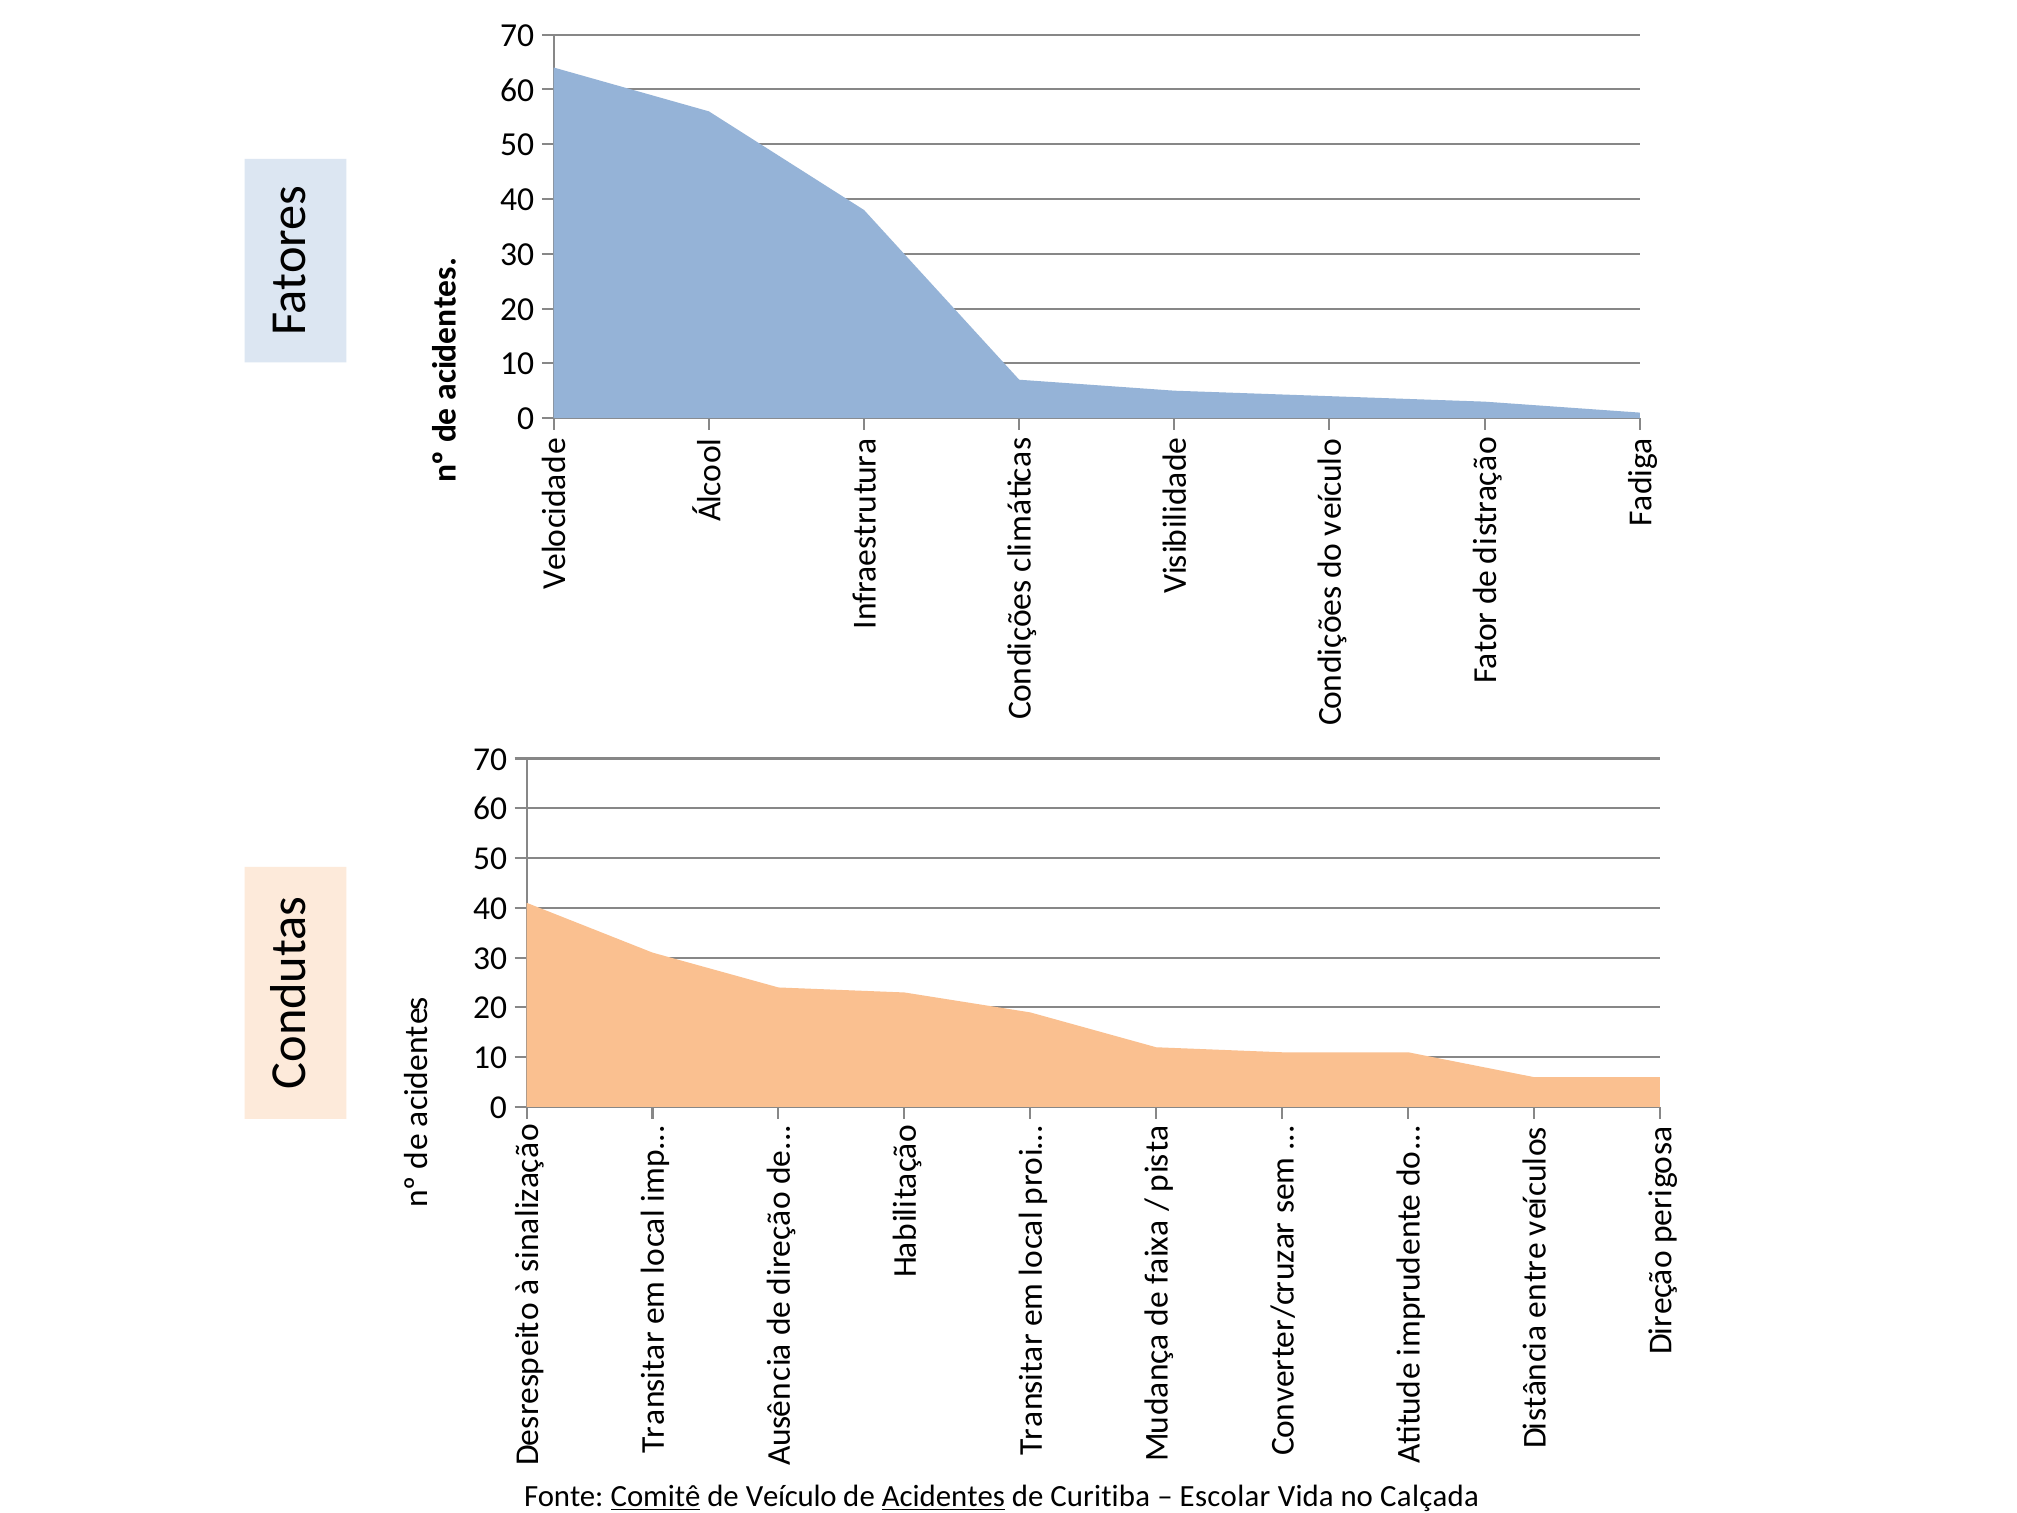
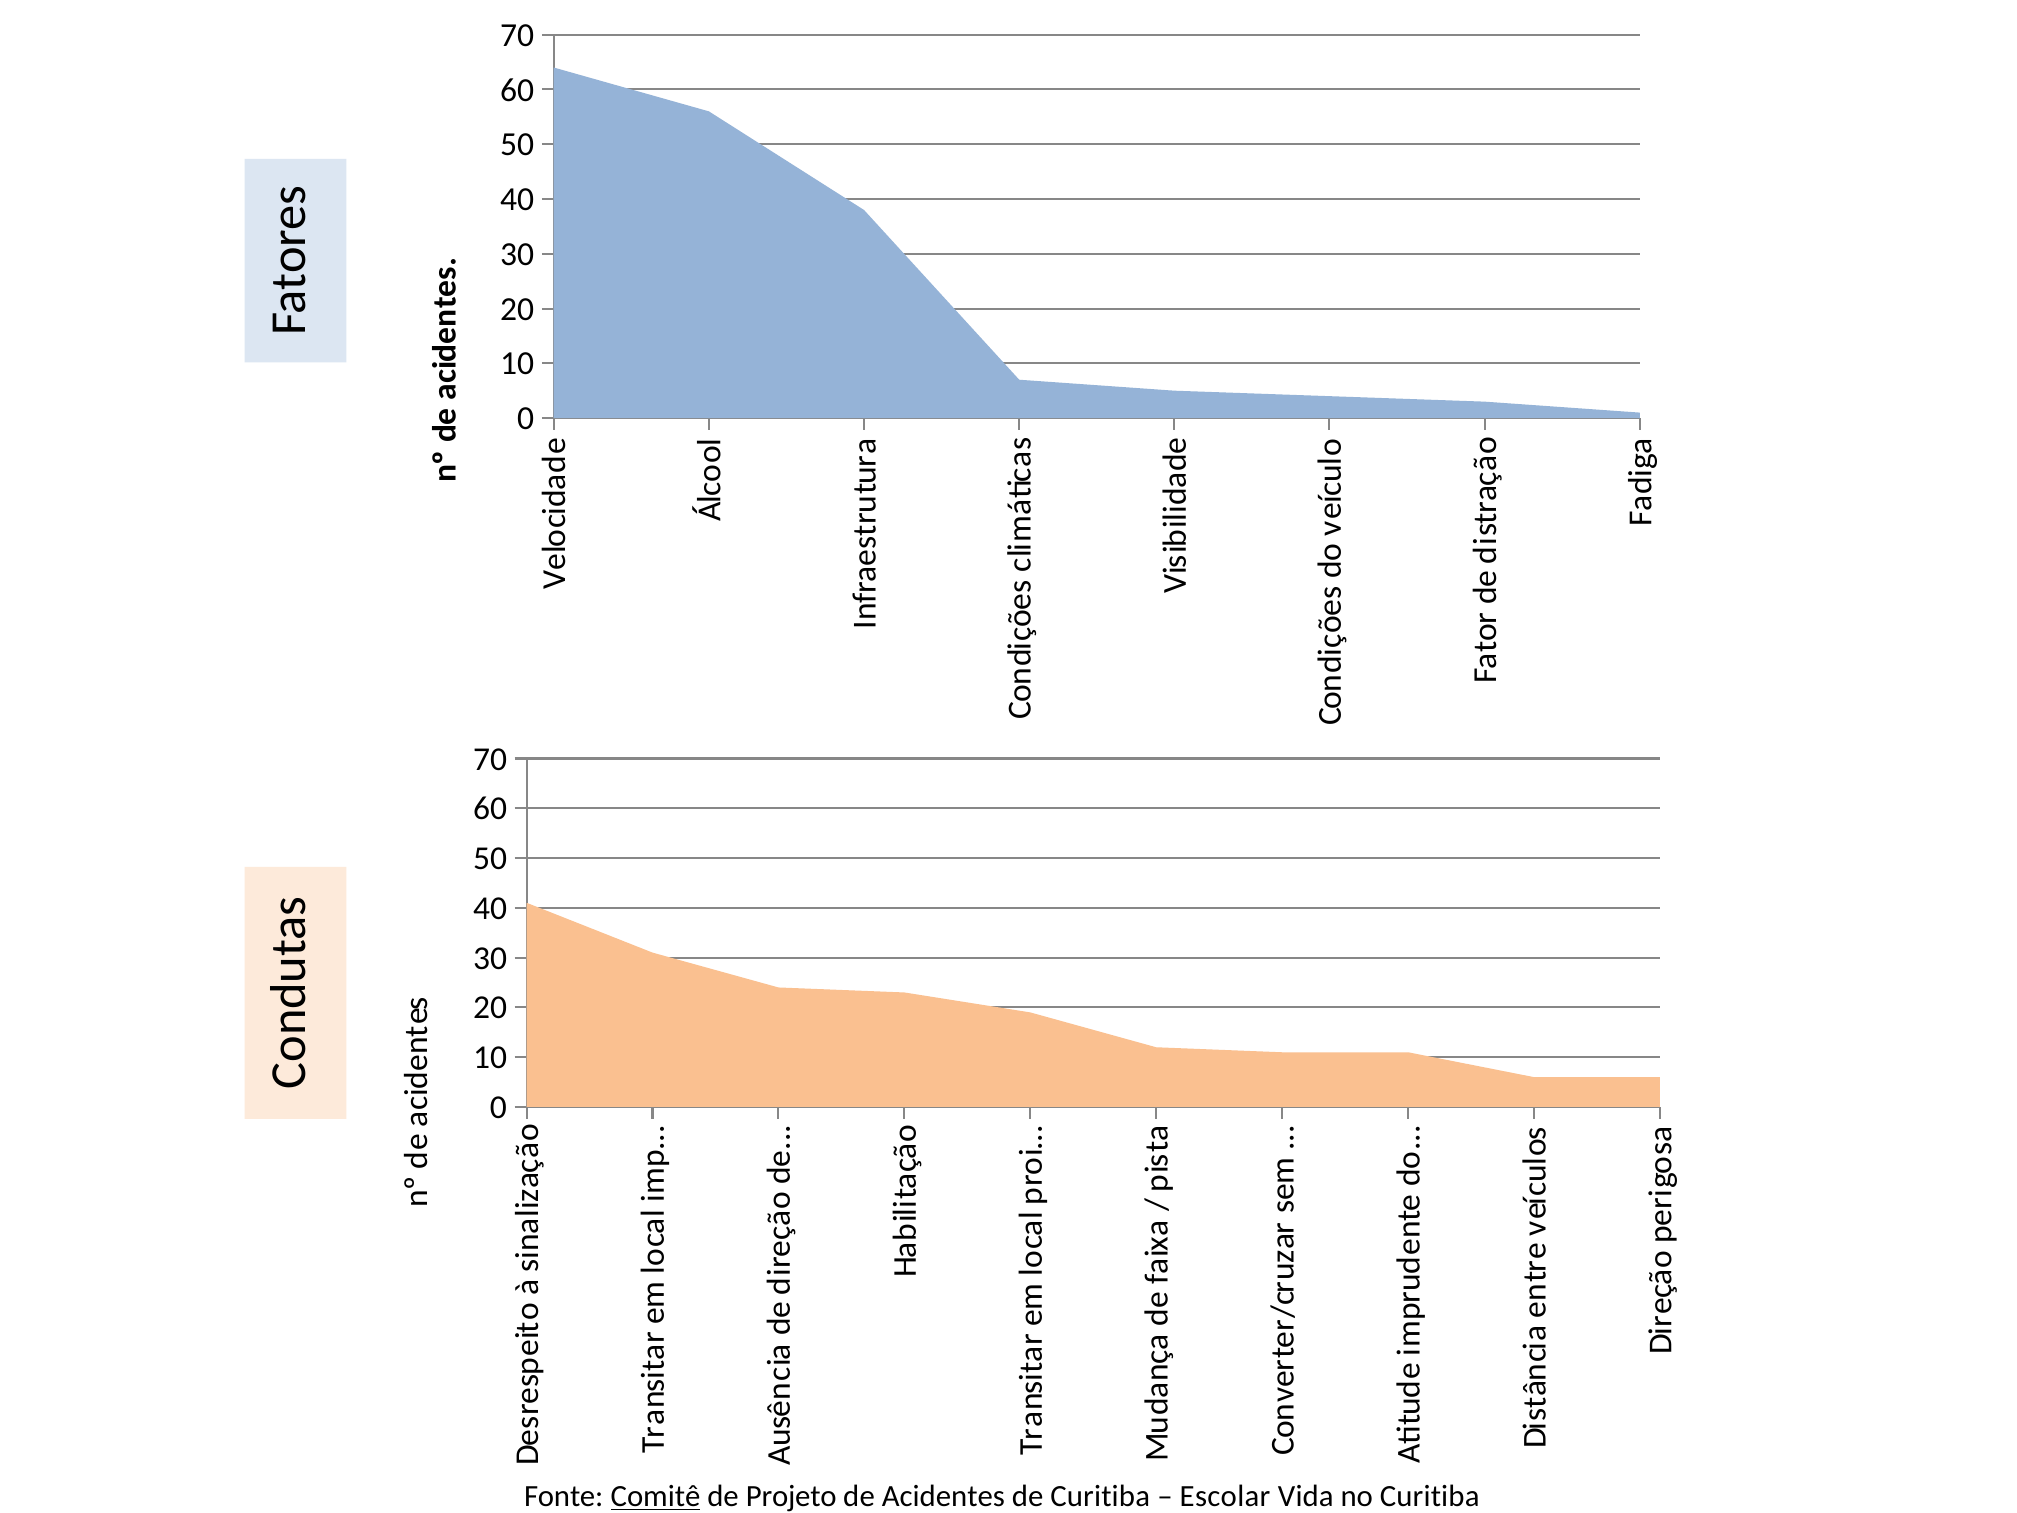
Veículo: Veículo -> Projeto
Acidentes underline: present -> none
no Calçada: Calçada -> Curitiba
